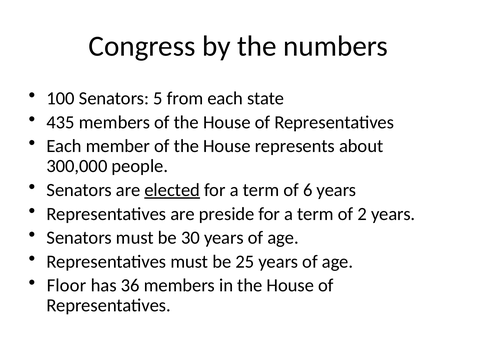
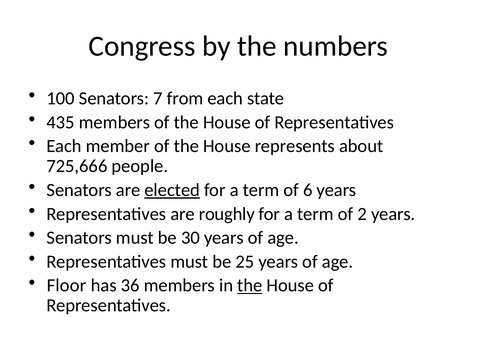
5: 5 -> 7
300,000: 300,000 -> 725,666
preside: preside -> roughly
the at (250, 285) underline: none -> present
